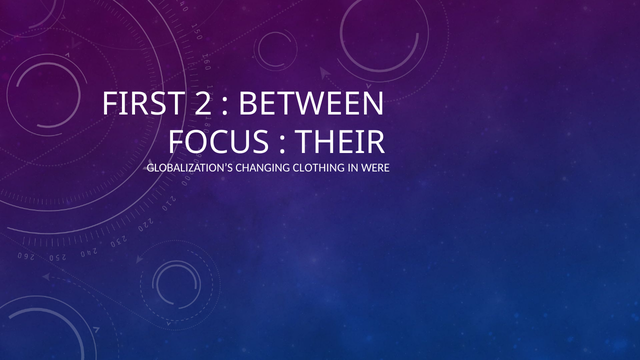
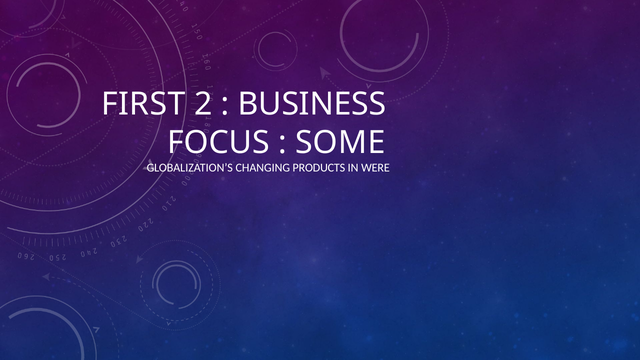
BETWEEN: BETWEEN -> BUSINESS
THEIR: THEIR -> SOME
CLOTHING: CLOTHING -> PRODUCTS
